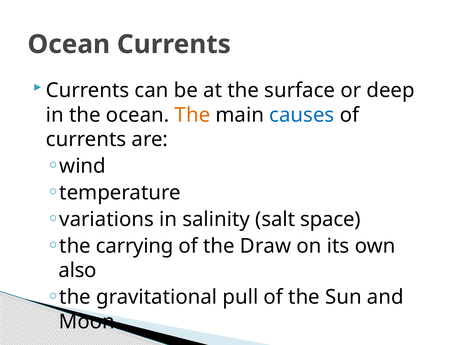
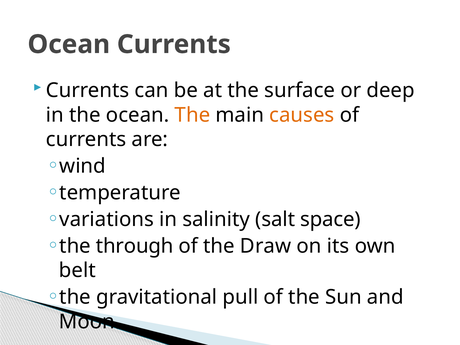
causes colour: blue -> orange
carrying: carrying -> through
also: also -> belt
